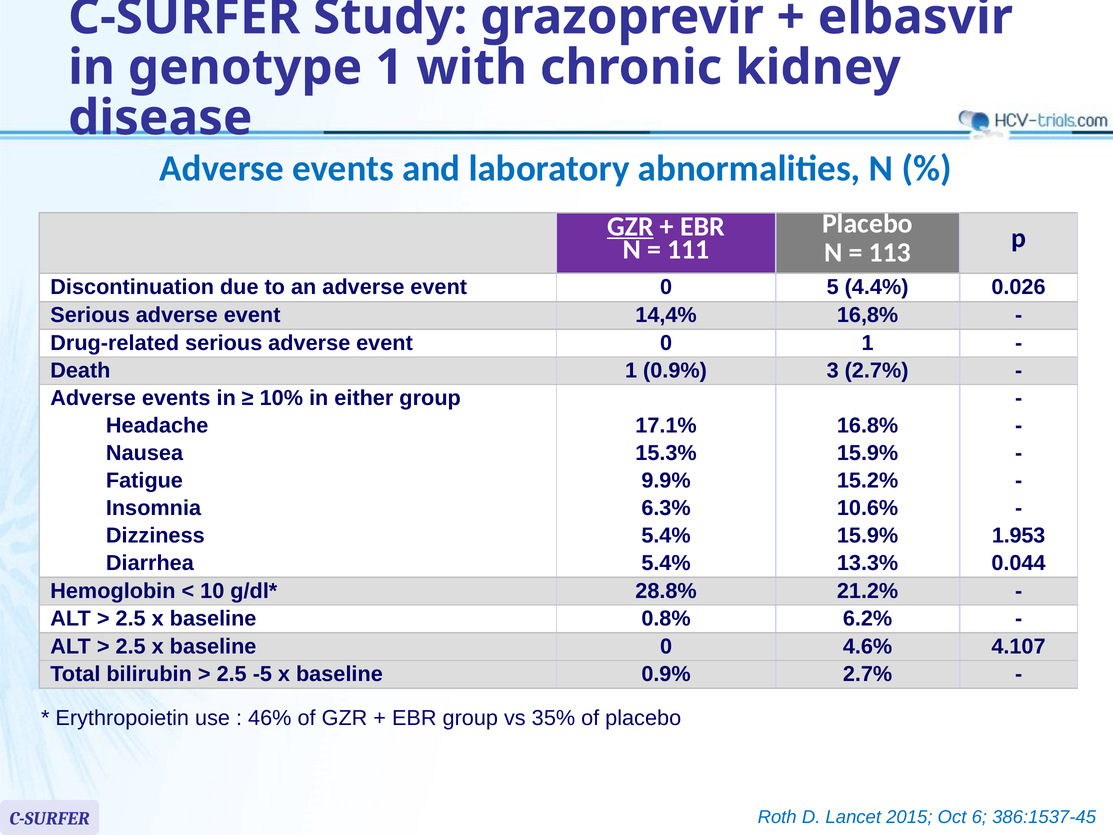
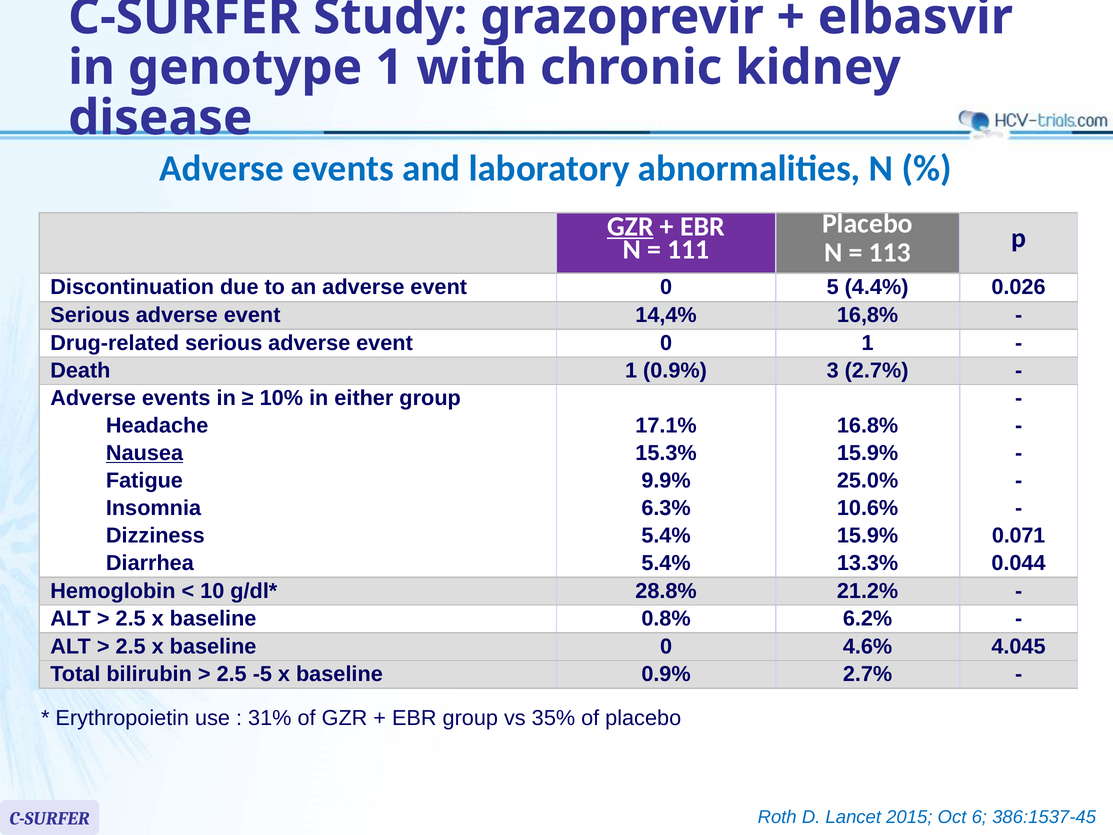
Nausea underline: none -> present
15.2%: 15.2% -> 25.0%
1.953: 1.953 -> 0.071
4.107: 4.107 -> 4.045
46%: 46% -> 31%
